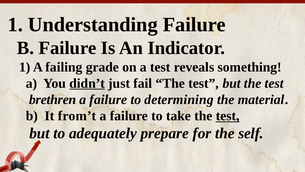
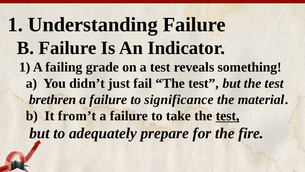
didn’t underline: present -> none
determining: determining -> significance
self: self -> fire
